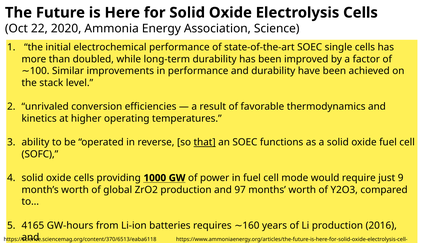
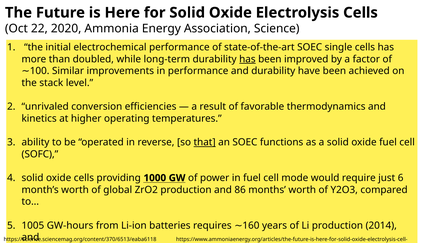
has at (247, 59) underline: none -> present
9: 9 -> 6
97: 97 -> 86
4165: 4165 -> 1005
2016: 2016 -> 2014
